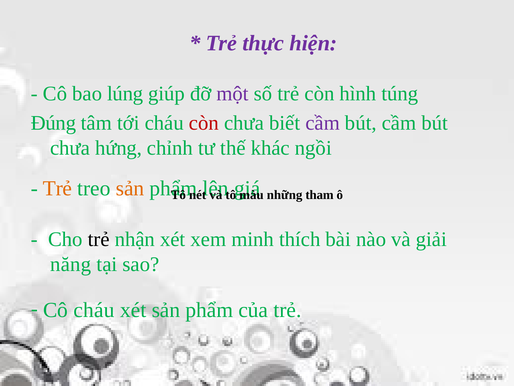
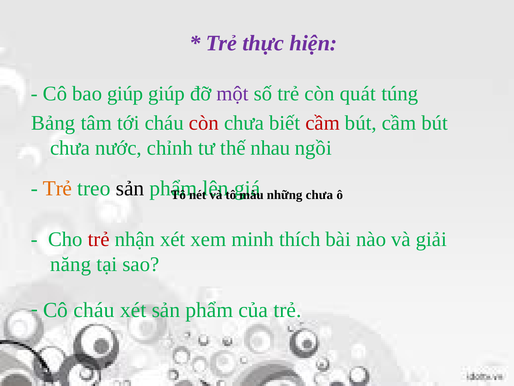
bao lúng: lúng -> giúp
hình: hình -> quát
Đúng: Đúng -> Bảng
cầm at (323, 123) colour: purple -> red
hứng: hứng -> nước
khác: khác -> nhau
sản at (130, 188) colour: orange -> black
những tham: tham -> chưa
trẻ at (99, 239) colour: black -> red
